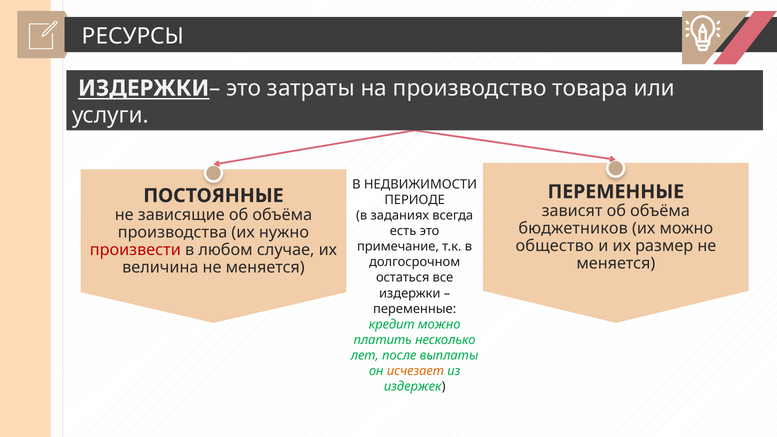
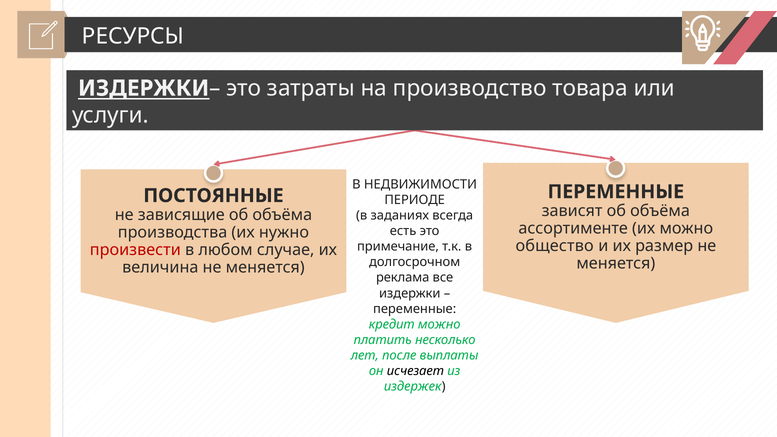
бюджетников: бюджетников -> ассортименте
остаться: остаться -> реклама
исчезает colour: orange -> black
